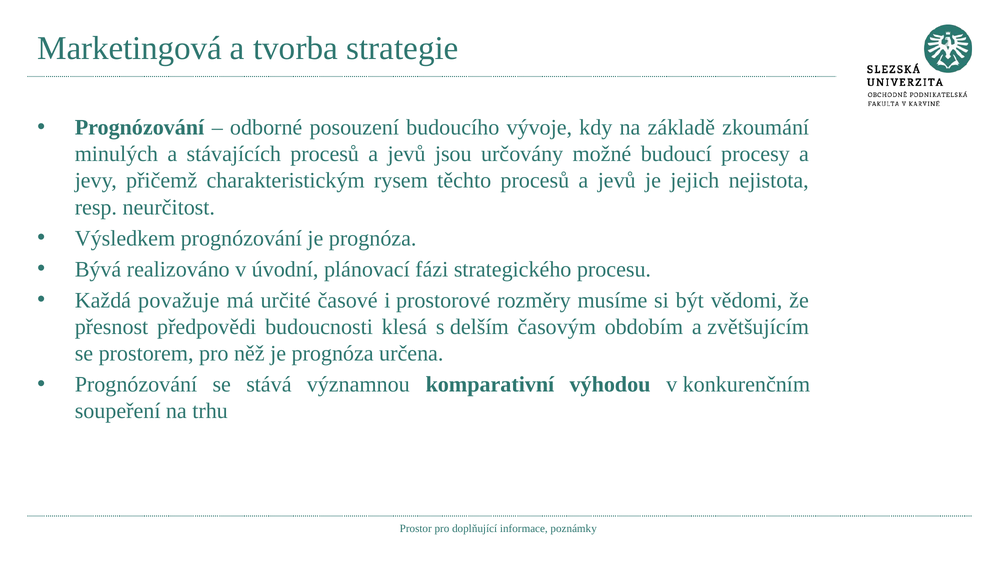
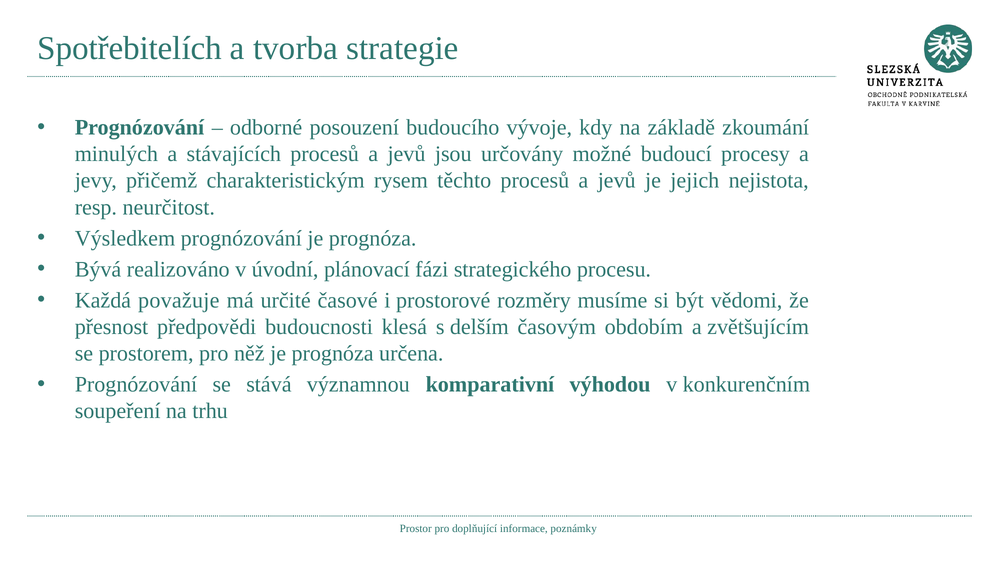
Marketingová: Marketingová -> Spotřebitelích
